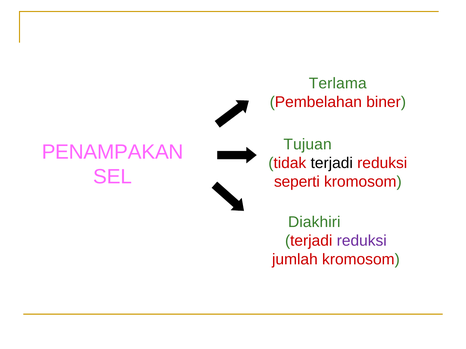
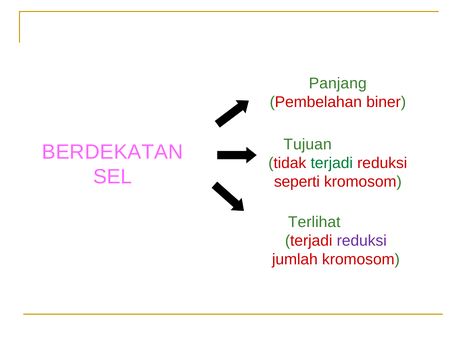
Terlama: Terlama -> Panjang
PENAMPAKAN: PENAMPAKAN -> BERDEKATAN
terjadi at (332, 163) colour: black -> green
Diakhiri: Diakhiri -> Terlihat
